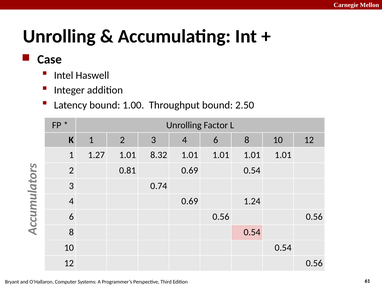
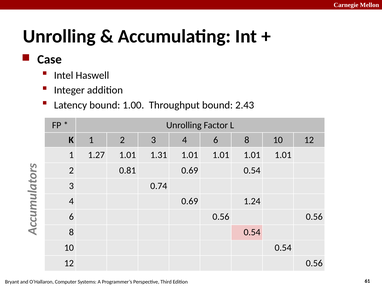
2.50: 2.50 -> 2.43
8.32: 8.32 -> 1.31
